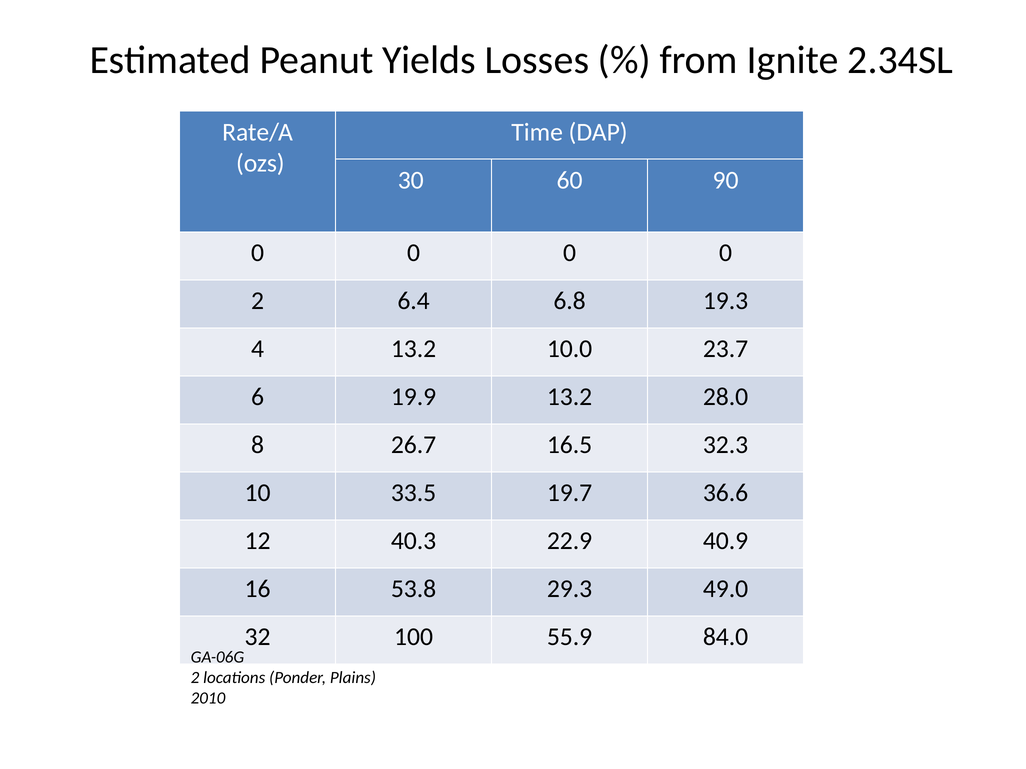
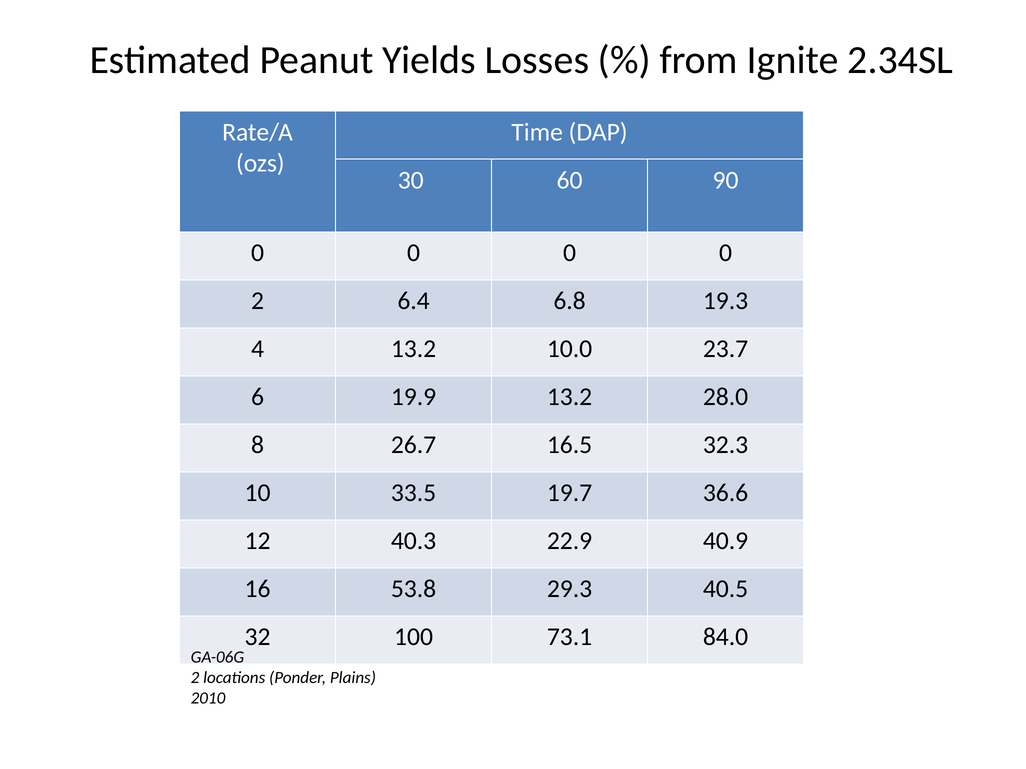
49.0: 49.0 -> 40.5
55.9: 55.9 -> 73.1
